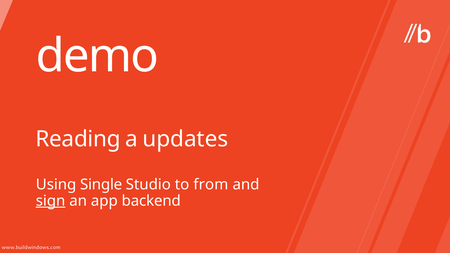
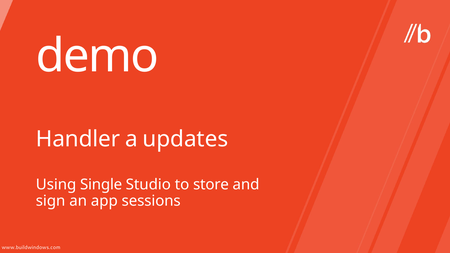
Reading: Reading -> Handler
from: from -> store
sign underline: present -> none
backend: backend -> sessions
